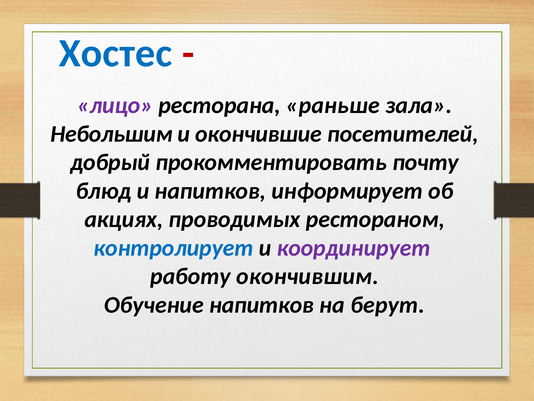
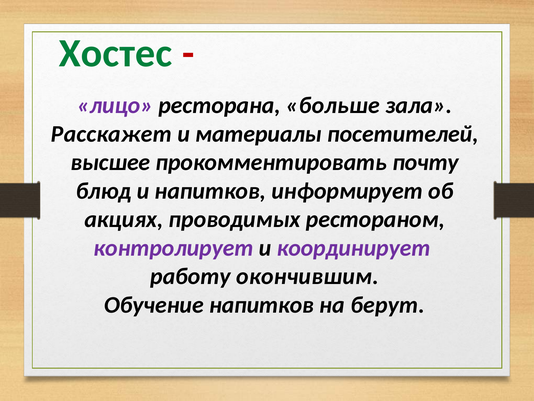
Хостес colour: blue -> green
раньше: раньше -> больше
Небольшим: Небольшим -> Расскажет
окончившие: окончившие -> материалы
добрый: добрый -> высшее
контролирует colour: blue -> purple
